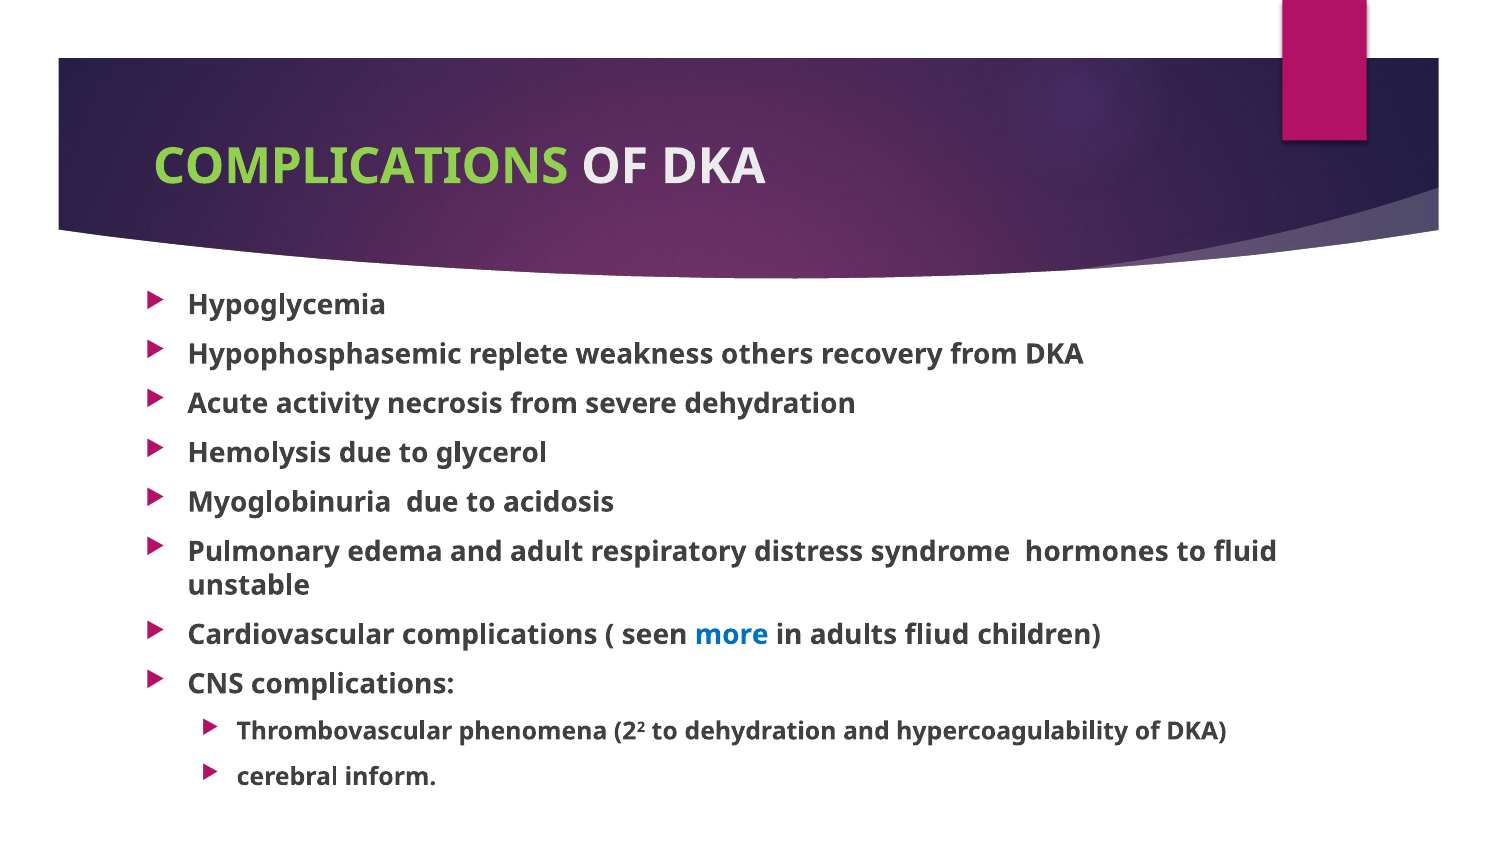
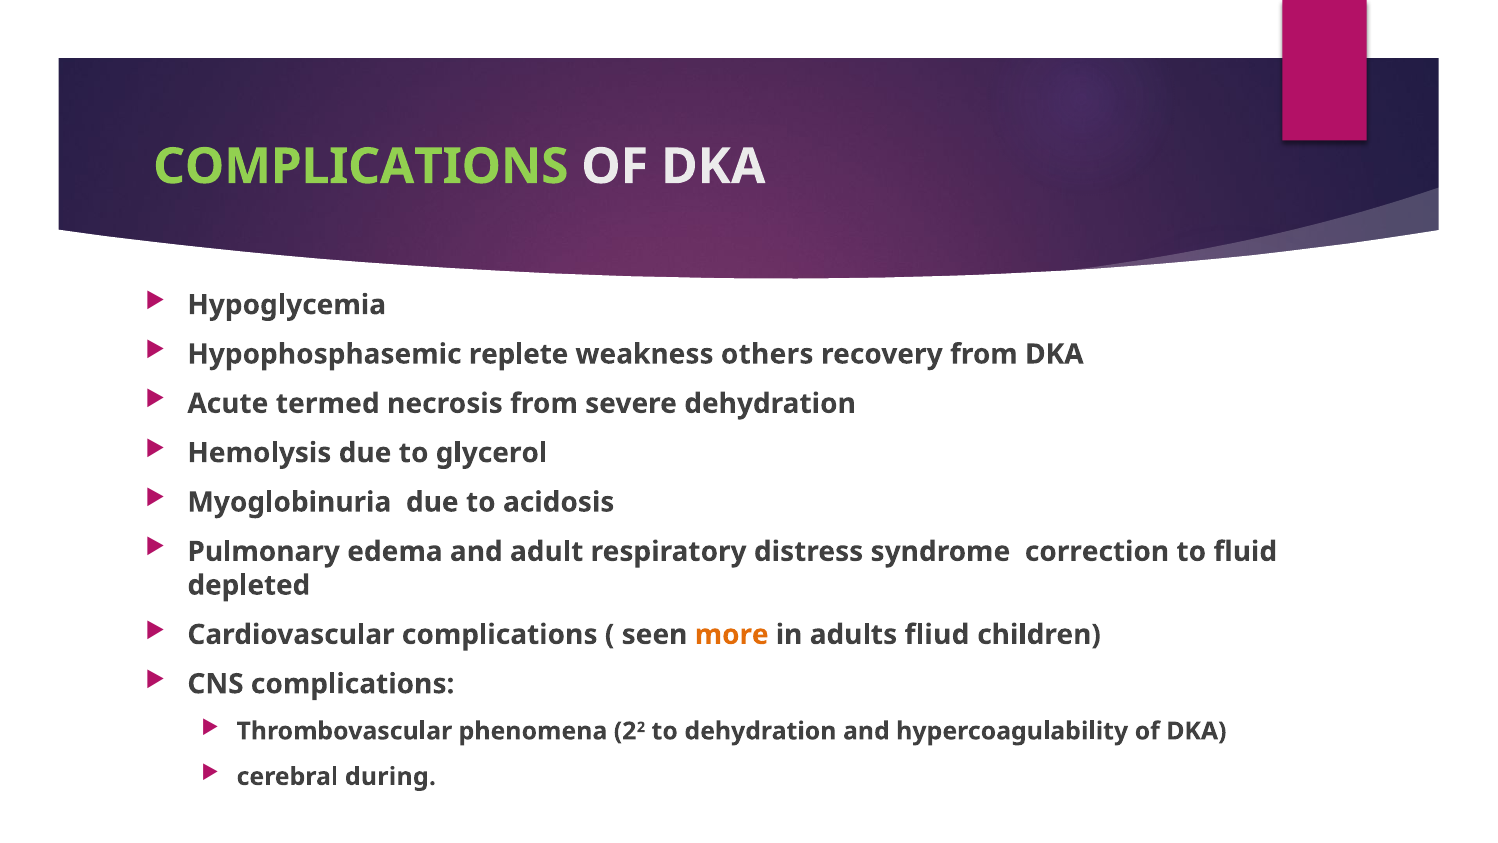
activity: activity -> termed
hormones: hormones -> correction
unstable: unstable -> depleted
more colour: blue -> orange
inform: inform -> during
